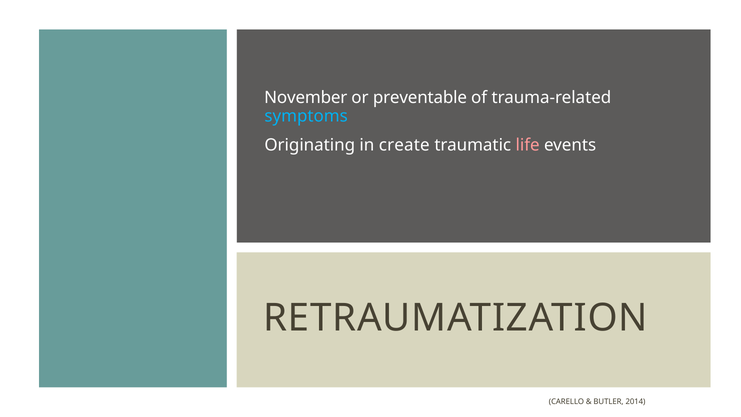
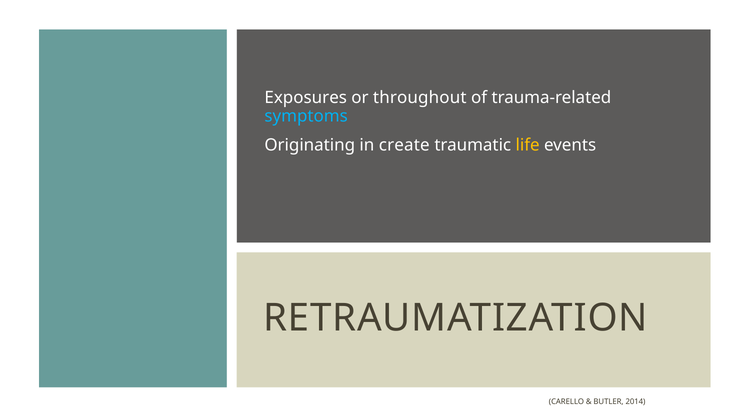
November: November -> Exposures
preventable: preventable -> throughout
life colour: pink -> yellow
